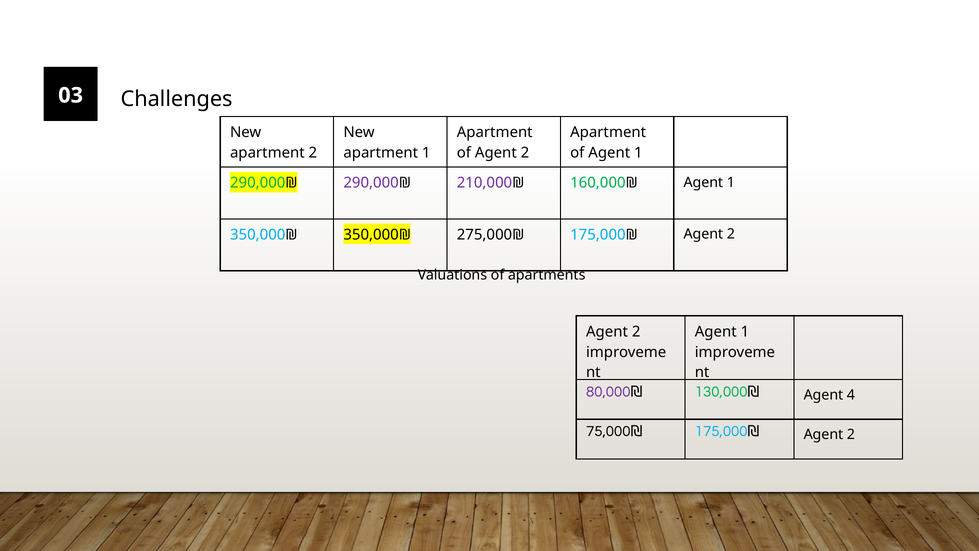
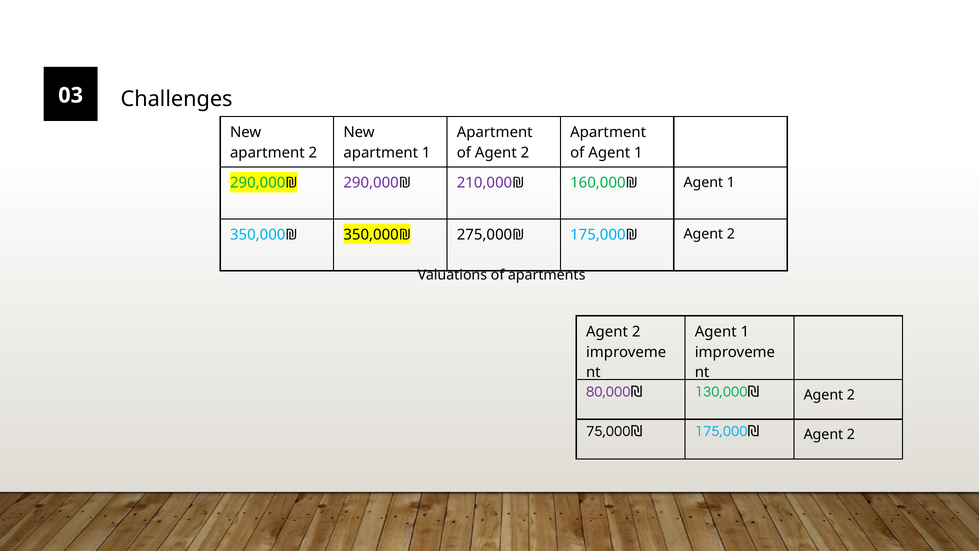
4 at (851, 395): 4 -> 2
